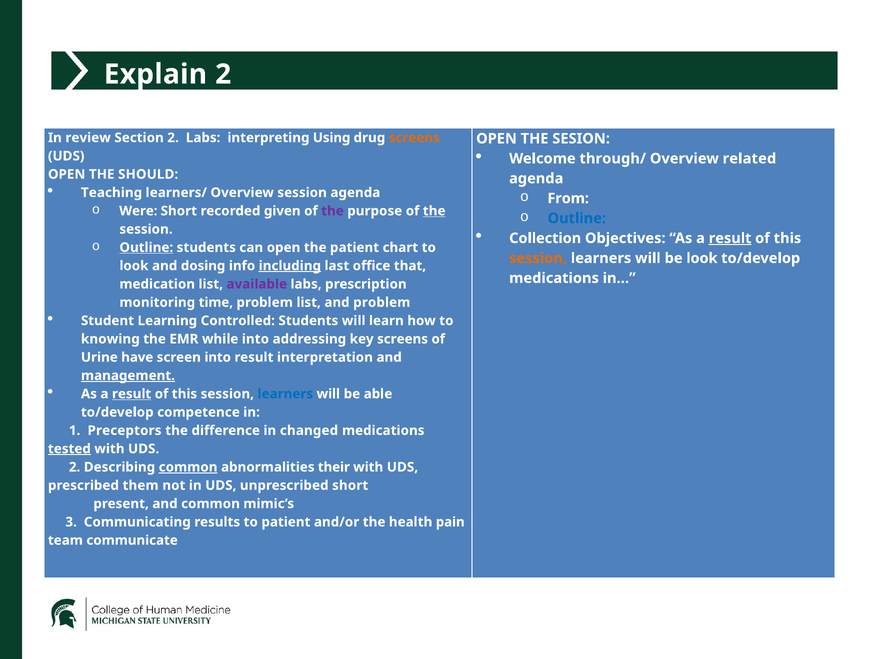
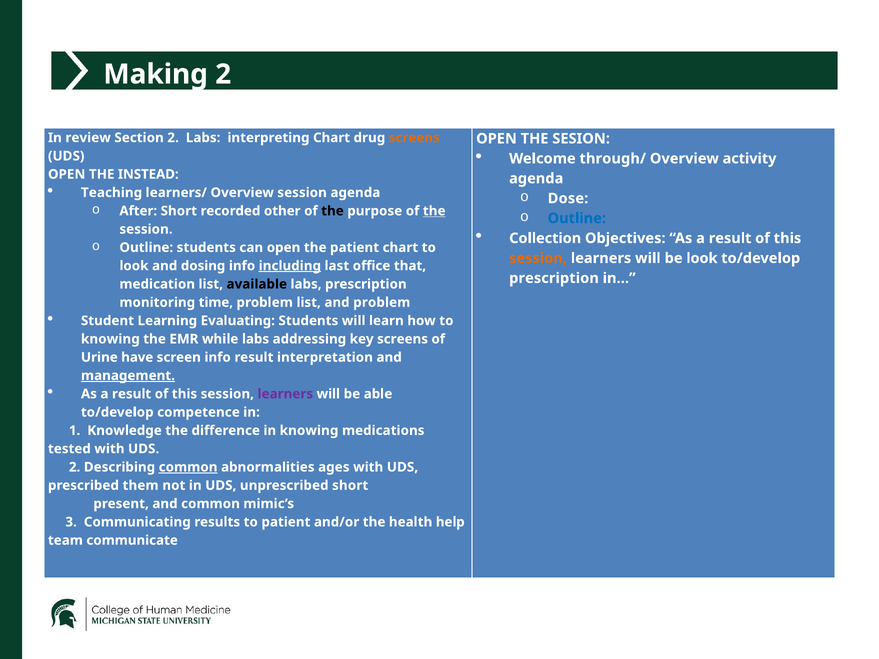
Explain: Explain -> Making
interpreting Using: Using -> Chart
related: related -> activity
SHOULD: SHOULD -> INSTEAD
From: From -> Dose
Were: Were -> After
given: given -> other
the at (332, 211) colour: purple -> black
result at (730, 238) underline: present -> none
Outline at (146, 248) underline: present -> none
medications at (554, 278): medications -> prescription
available colour: purple -> black
Controlled: Controlled -> Evaluating
while into: into -> labs
screen into: into -> info
result at (132, 394) underline: present -> none
learners at (285, 394) colour: blue -> purple
Preceptors: Preceptors -> Knowledge
in changed: changed -> knowing
tested underline: present -> none
their: their -> ages
pain: pain -> help
